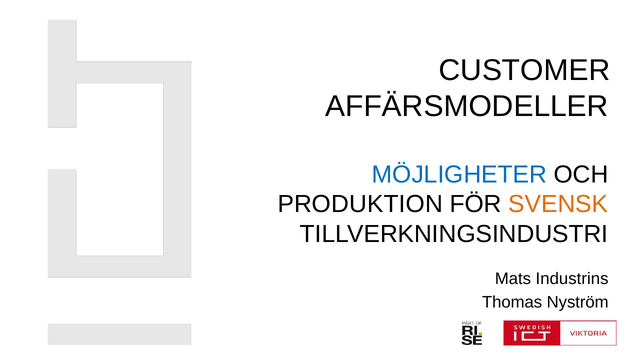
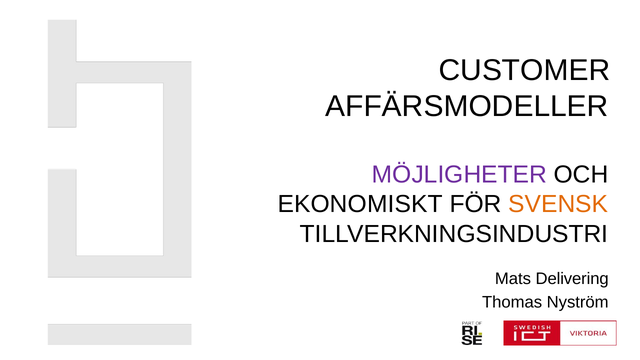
MÖJLIGHETER colour: blue -> purple
PRODUKTION: PRODUKTION -> EKONOMISKT
Industrins: Industrins -> Delivering
